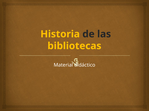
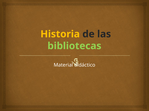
bibliotecas colour: yellow -> light green
